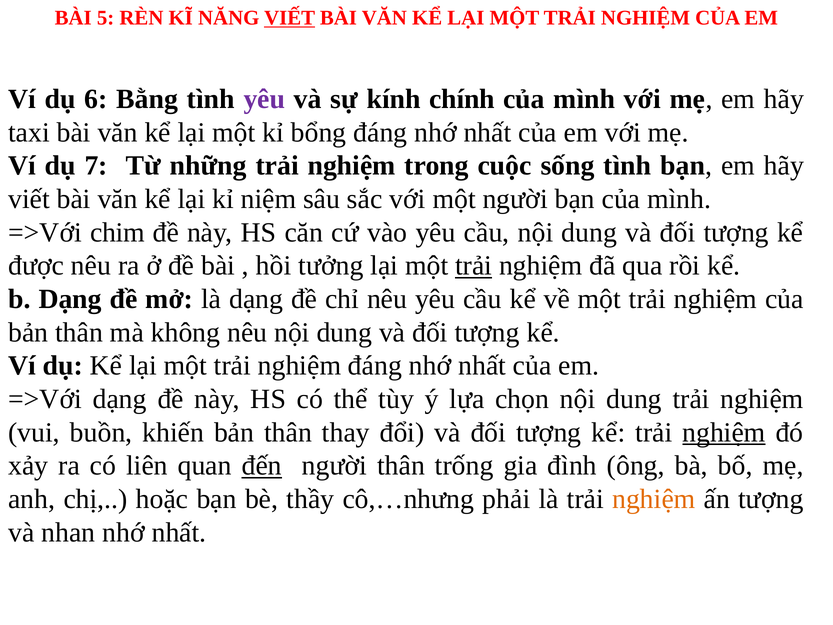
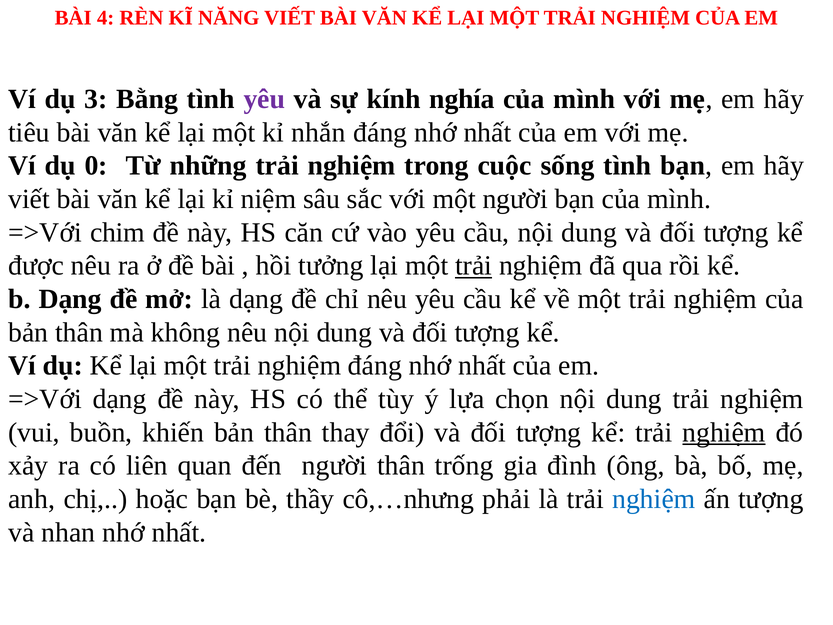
5: 5 -> 4
VIẾT at (290, 18) underline: present -> none
6: 6 -> 3
chính: chính -> nghía
taxi: taxi -> tiêu
bổng: bổng -> nhắn
7: 7 -> 0
đến underline: present -> none
nghiệm at (654, 499) colour: orange -> blue
